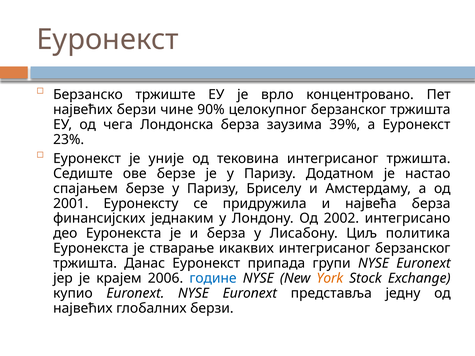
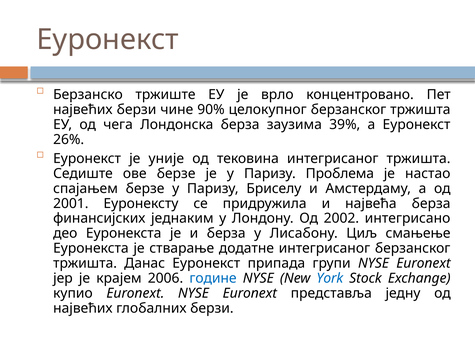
23%: 23% -> 26%
Додатном: Додатном -> Проблема
политика: политика -> смањење
икаквих: икаквих -> додатне
York colour: orange -> blue
